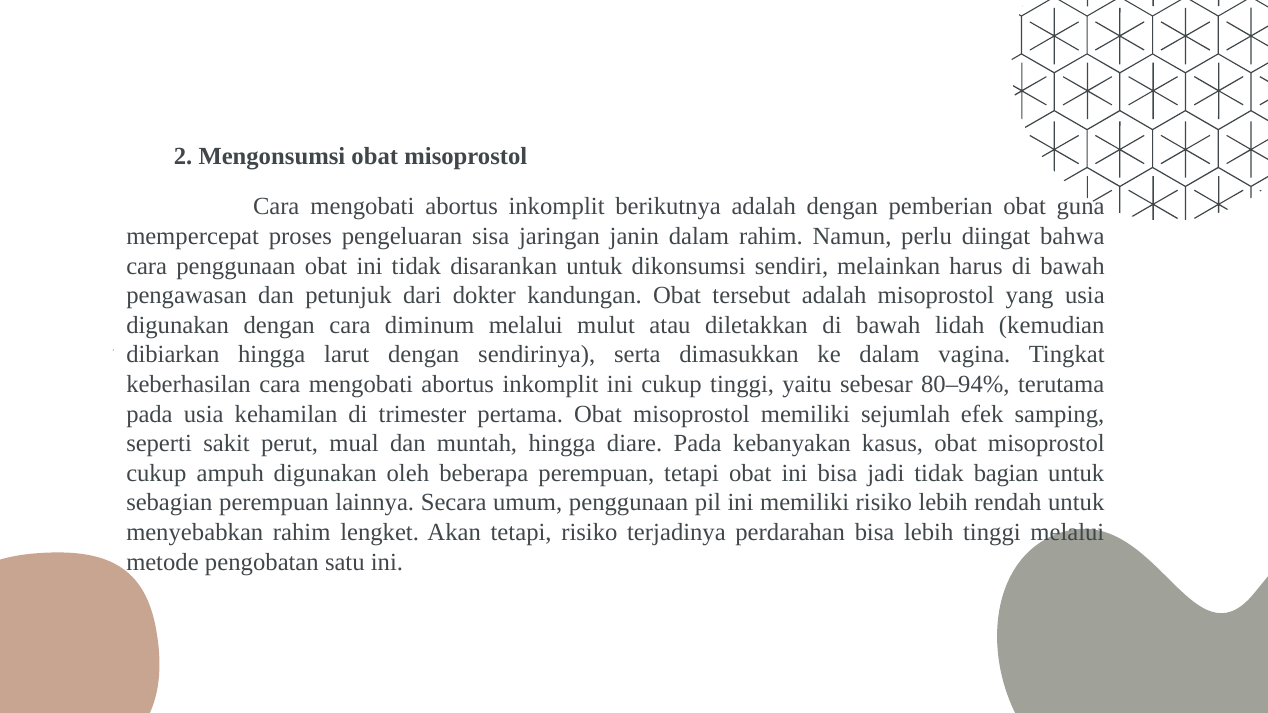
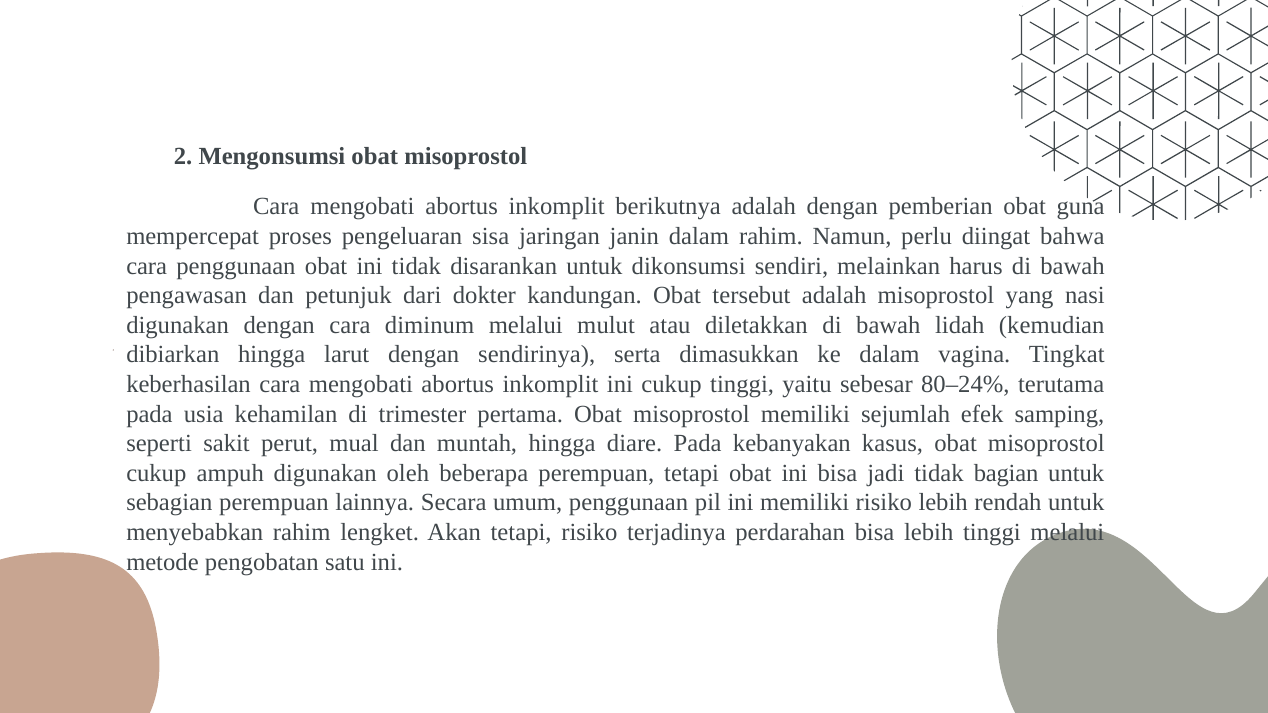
yang usia: usia -> nasi
80–94%: 80–94% -> 80–24%
